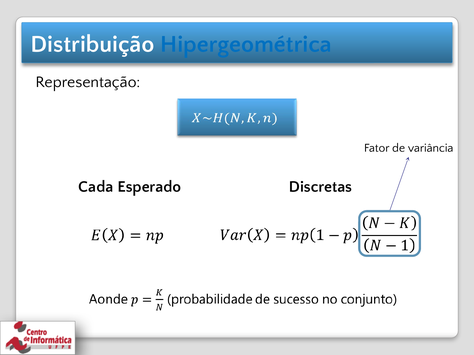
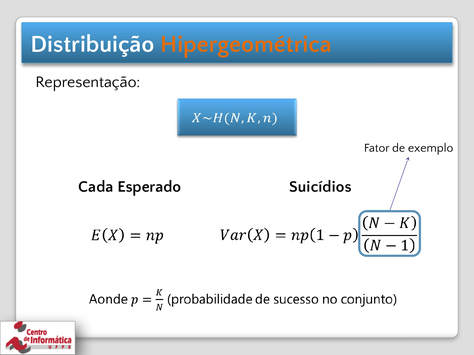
Hipergeométrica colour: blue -> orange
variância: variância -> exemplo
Discretas: Discretas -> Suicídios
